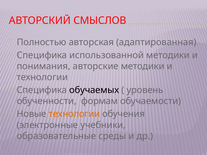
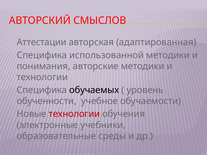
Полностью: Полностью -> Аттестации
формам: формам -> учебное
технологии at (74, 114) colour: orange -> red
